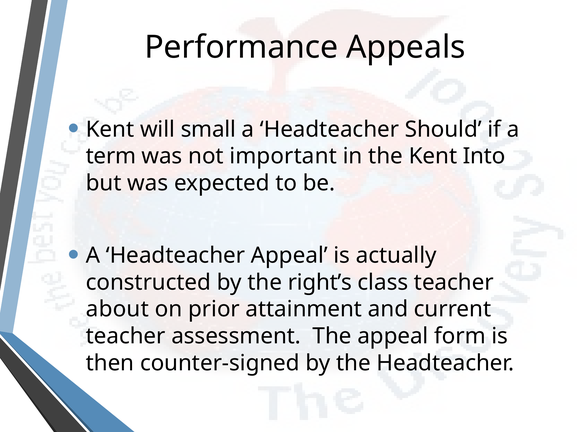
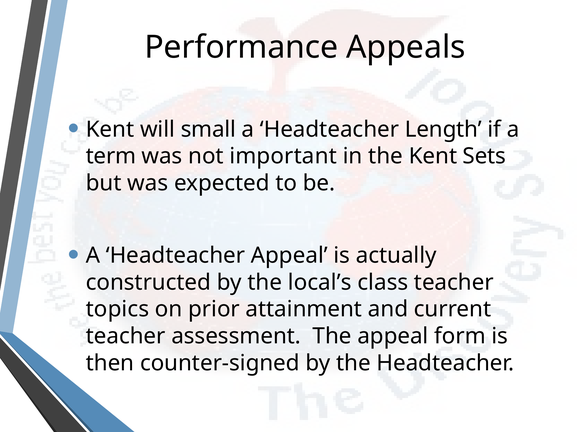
Should: Should -> Length
Into: Into -> Sets
right’s: right’s -> local’s
about: about -> topics
